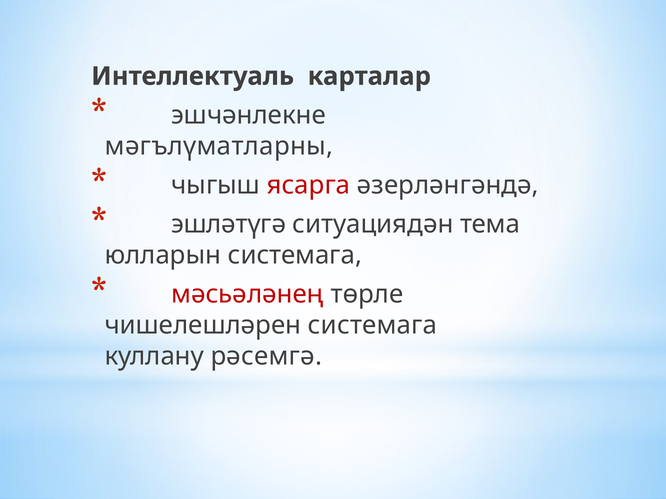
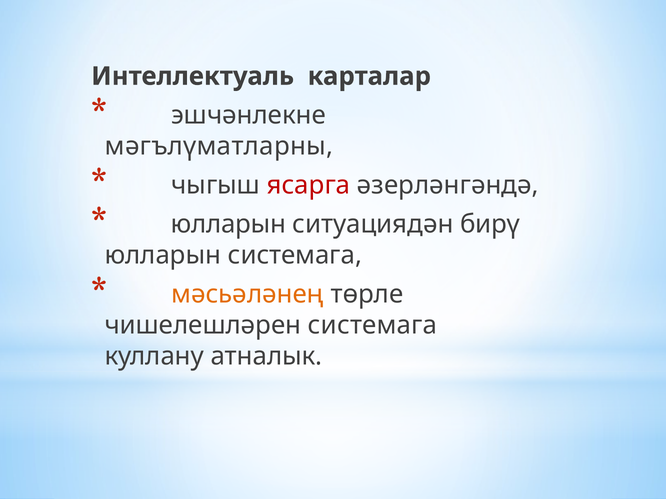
эшләтүгә at (229, 224): эшләтүгә -> юлларын
тема: тема -> бирү
мәсьәләнең colour: red -> orange
рәсемгә: рәсемгә -> атналык
